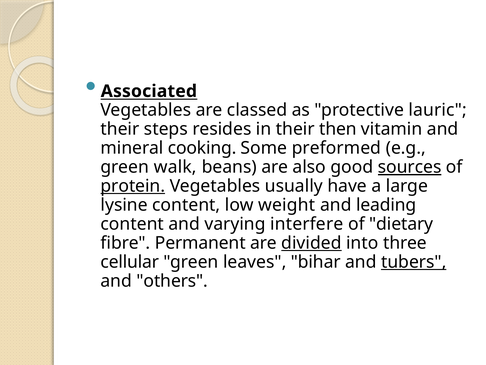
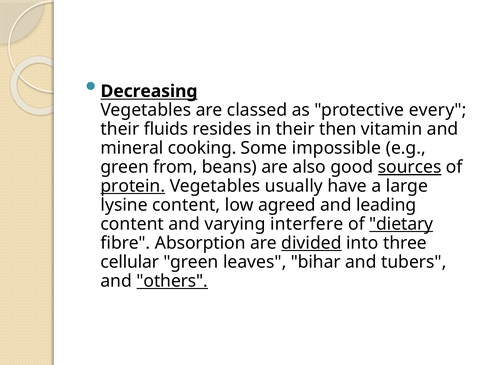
Associated: Associated -> Decreasing
lauric: lauric -> every
steps: steps -> fluids
preformed: preformed -> impossible
walk: walk -> from
weight: weight -> agreed
dietary underline: none -> present
Permanent: Permanent -> Absorption
tubers underline: present -> none
others underline: none -> present
